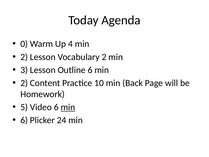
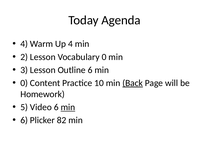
0 at (24, 44): 0 -> 4
Vocabulary 2: 2 -> 0
2 at (24, 83): 2 -> 0
Back underline: none -> present
24: 24 -> 82
